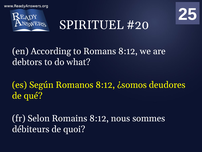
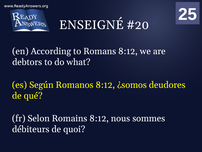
SPIRITUEL: SPIRITUEL -> ENSEIGNÉ
